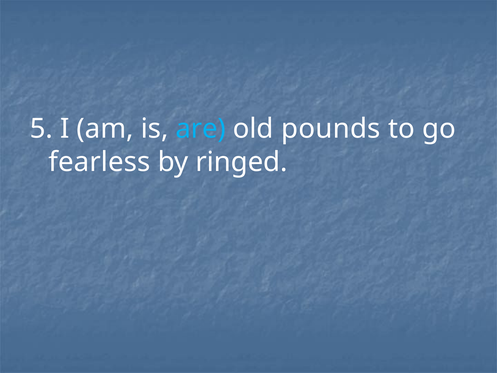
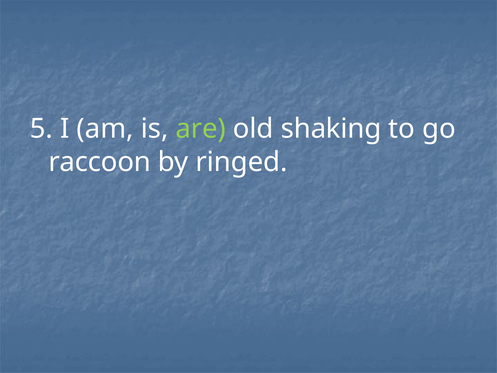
are colour: light blue -> light green
pounds: pounds -> shaking
fearless: fearless -> raccoon
